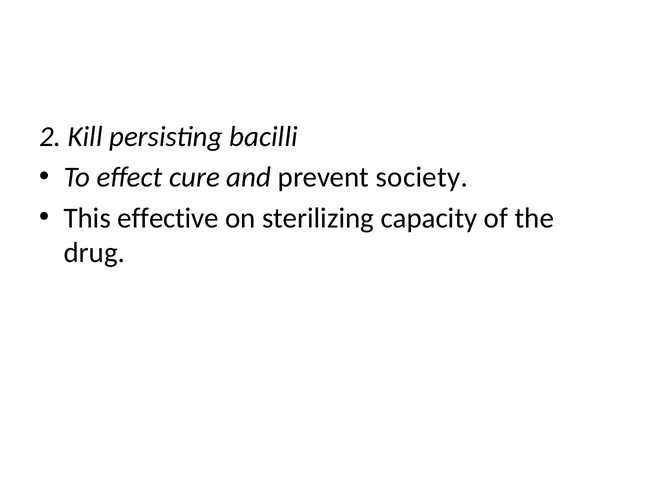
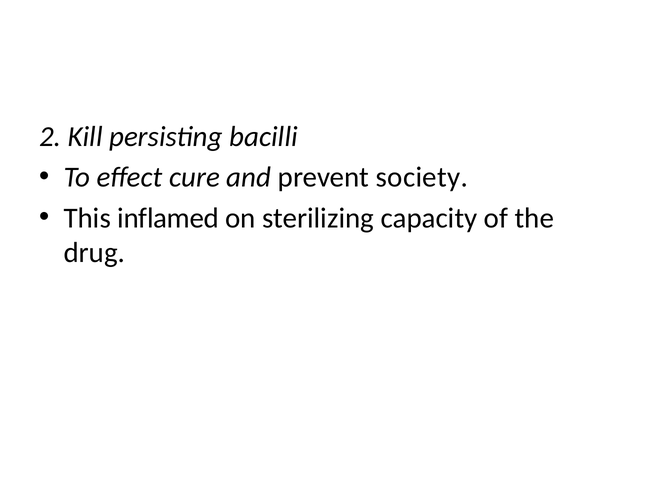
effective: effective -> inflamed
